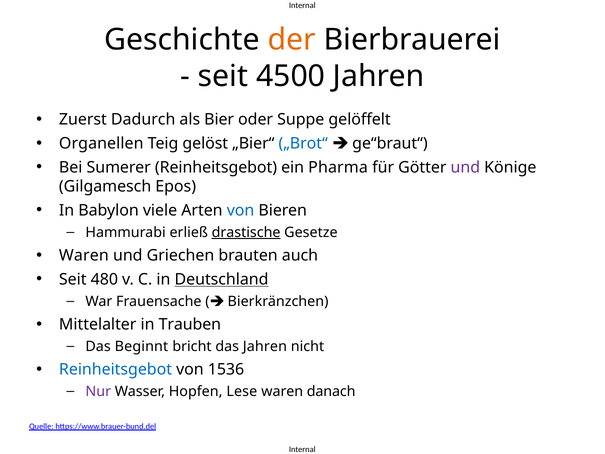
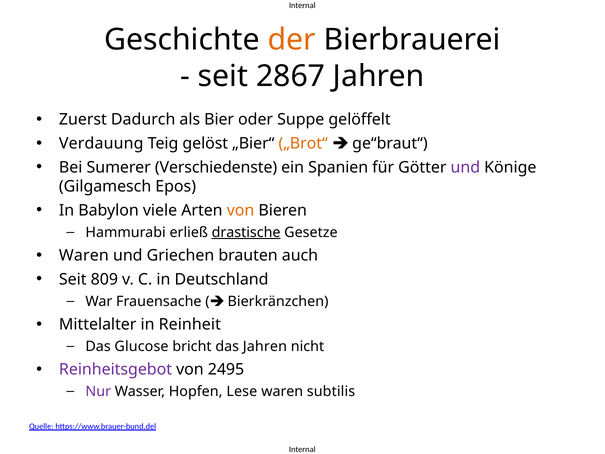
4500: 4500 -> 2867
Organellen: Organellen -> Verdauung
„Brot“ colour: blue -> orange
Sumerer Reinheitsgebot: Reinheitsgebot -> Verschiedenste
Pharma: Pharma -> Spanien
von at (241, 210) colour: blue -> orange
480: 480 -> 809
Deutschland underline: present -> none
Trauben: Trauben -> Reinheit
Beginnt: Beginnt -> Glucose
Reinheitsgebot at (116, 369) colour: blue -> purple
1536: 1536 -> 2495
danach: danach -> subtilis
